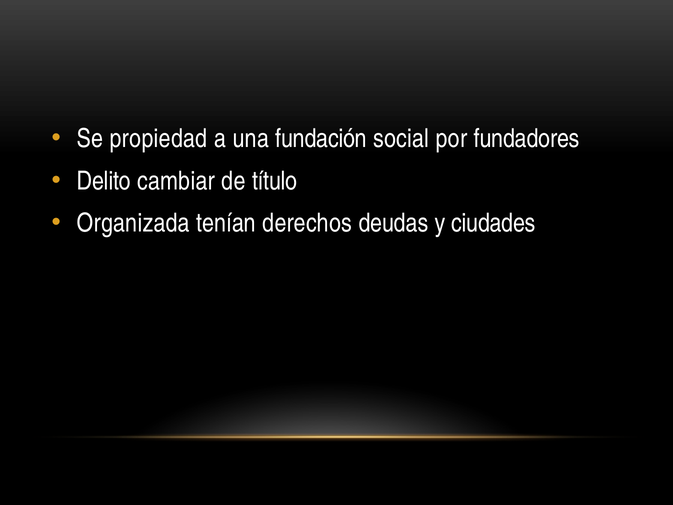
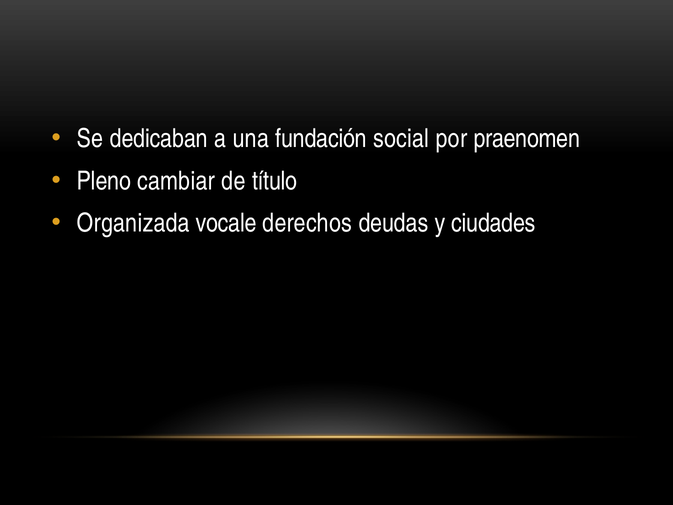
propiedad: propiedad -> dedicaban
fundadores: fundadores -> praenomen
Delito: Delito -> Pleno
tenían: tenían -> vocale
